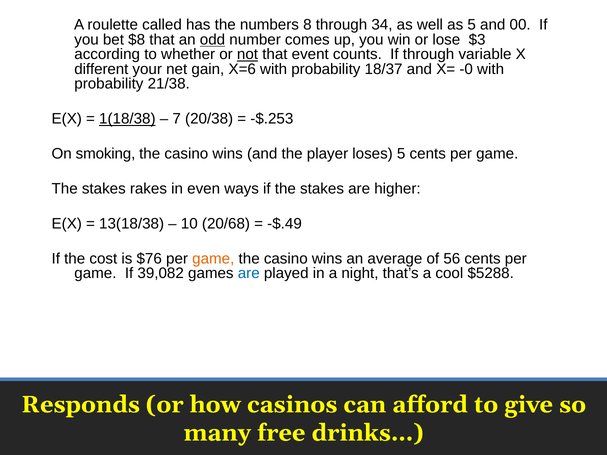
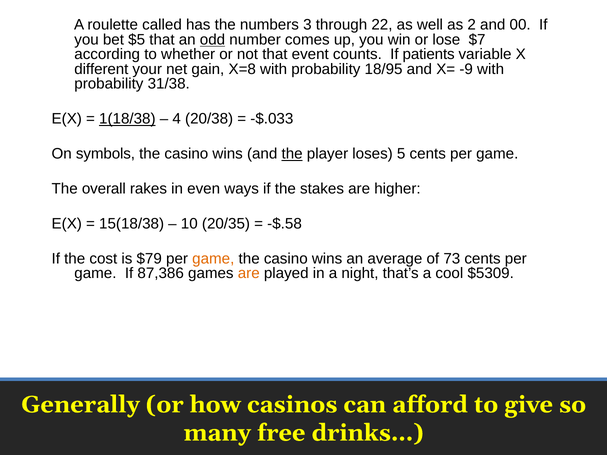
8: 8 -> 3
34: 34 -> 22
as 5: 5 -> 2
$8: $8 -> $5
$3: $3 -> $7
not underline: present -> none
If through: through -> patients
X=6: X=6 -> X=8
18/37: 18/37 -> 18/95
-0: -0 -> -9
21/38: 21/38 -> 31/38
7: 7 -> 4
-$.253: -$.253 -> -$.033
smoking: smoking -> symbols
the at (292, 154) underline: none -> present
stakes at (104, 189): stakes -> overall
13(18/38: 13(18/38 -> 15(18/38
20/68: 20/68 -> 20/35
-$.49: -$.49 -> -$.58
$76: $76 -> $79
56: 56 -> 73
39,082: 39,082 -> 87,386
are at (249, 273) colour: blue -> orange
$5288: $5288 -> $5309
Responds: Responds -> Generally
